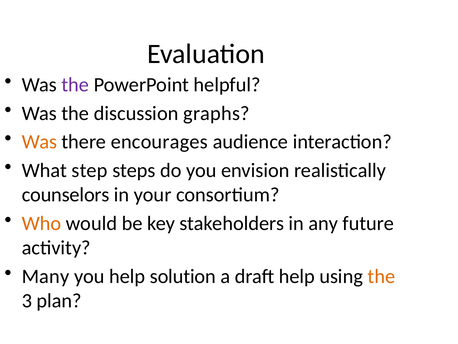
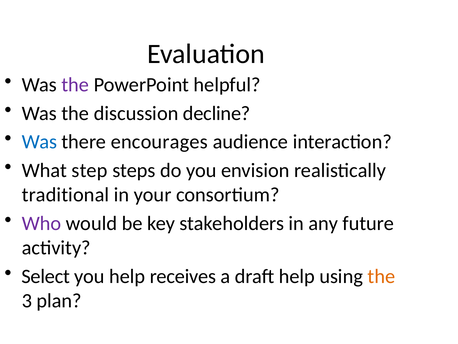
graphs: graphs -> decline
Was at (39, 142) colour: orange -> blue
counselors: counselors -> traditional
Who colour: orange -> purple
Many: Many -> Select
solution: solution -> receives
